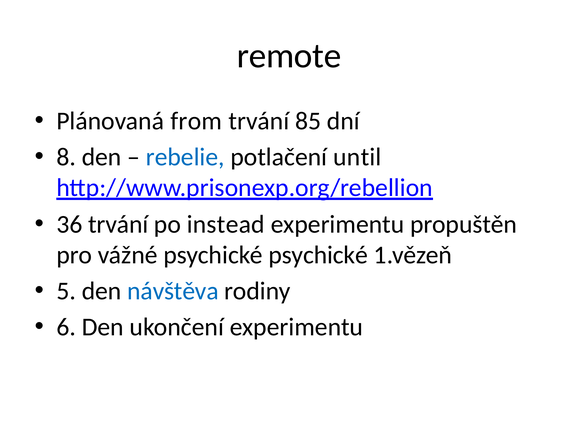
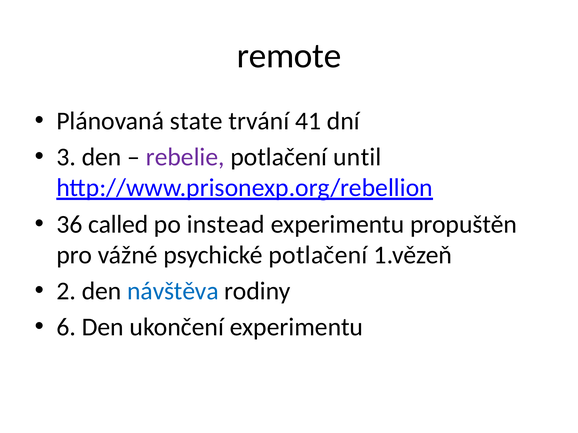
from: from -> state
85: 85 -> 41
8: 8 -> 3
rebelie colour: blue -> purple
36 trvání: trvání -> called
psychické psychické: psychické -> potlačení
5: 5 -> 2
